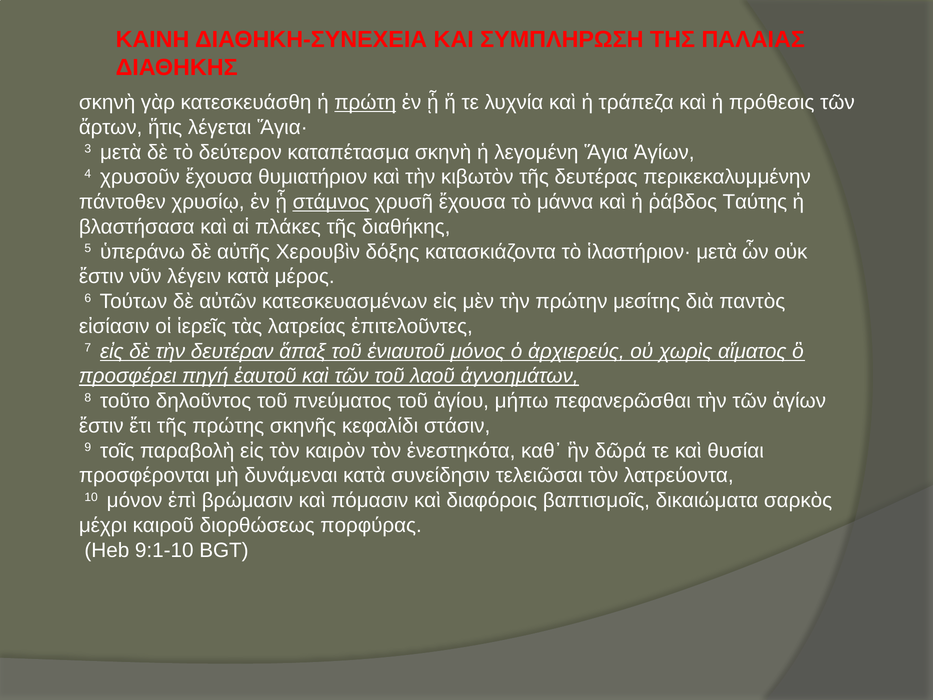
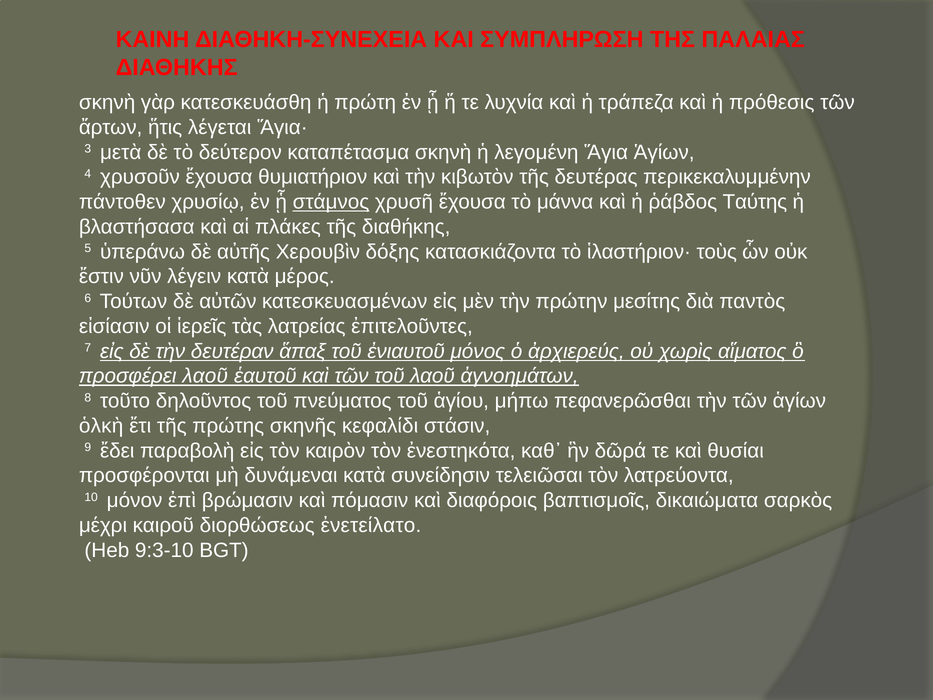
πρώτη underline: present -> none
ἱλαστήριον· μετὰ: μετὰ -> τοὺς
προσφέρει πηγή: πηγή -> λαοῦ
ἔστιν at (101, 426): ἔστιν -> ὁλκὴ
τοῖς: τοῖς -> ἔδει
πορφύρας: πορφύρας -> ἐνετείλατο
9:1-10: 9:1-10 -> 9:3-10
